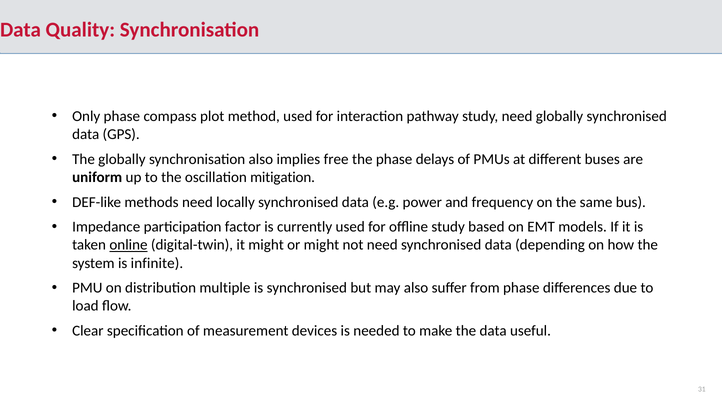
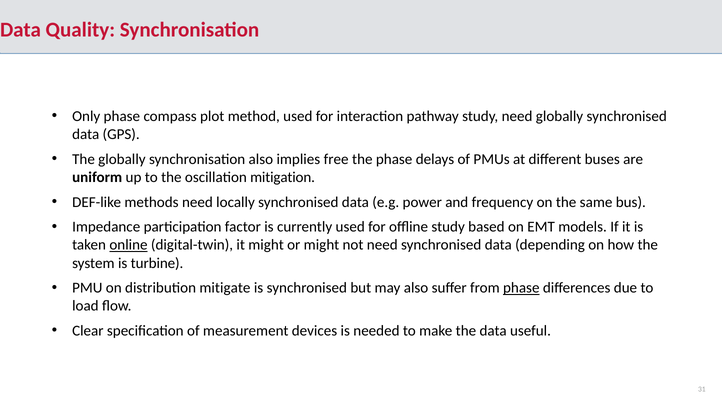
infinite: infinite -> turbine
multiple: multiple -> mitigate
phase at (521, 288) underline: none -> present
